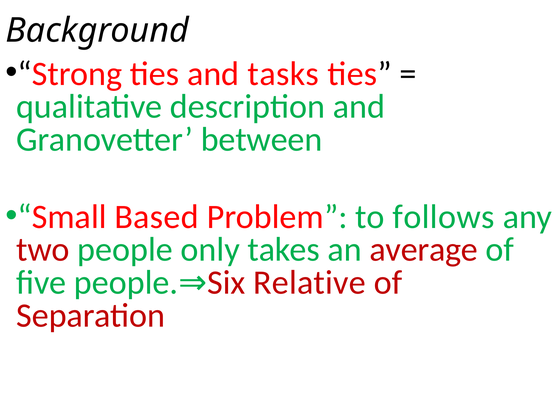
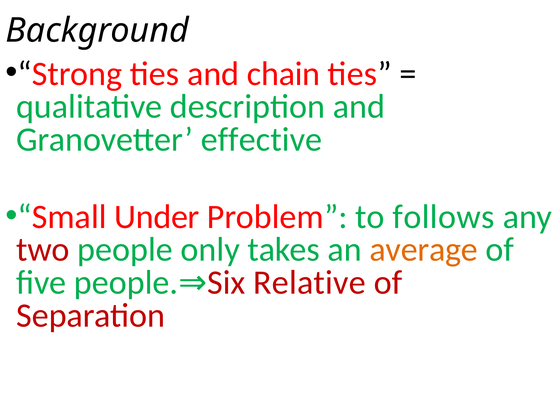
tasks: tasks -> chain
between: between -> effective
Based: Based -> Under
average colour: red -> orange
